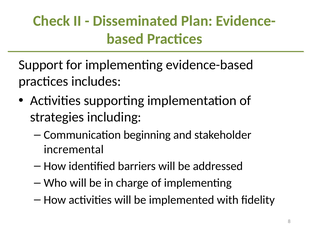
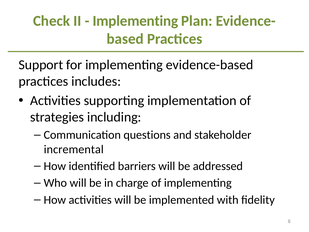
Disseminated at (135, 21): Disseminated -> Implementing
beginning: beginning -> questions
